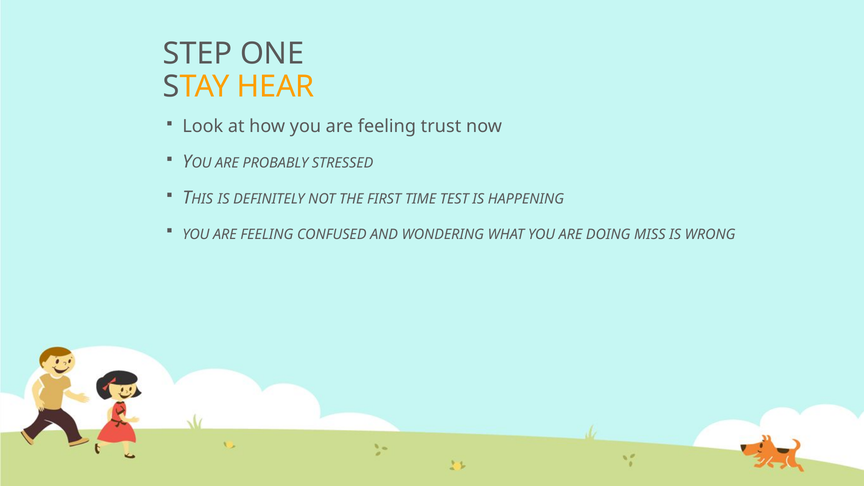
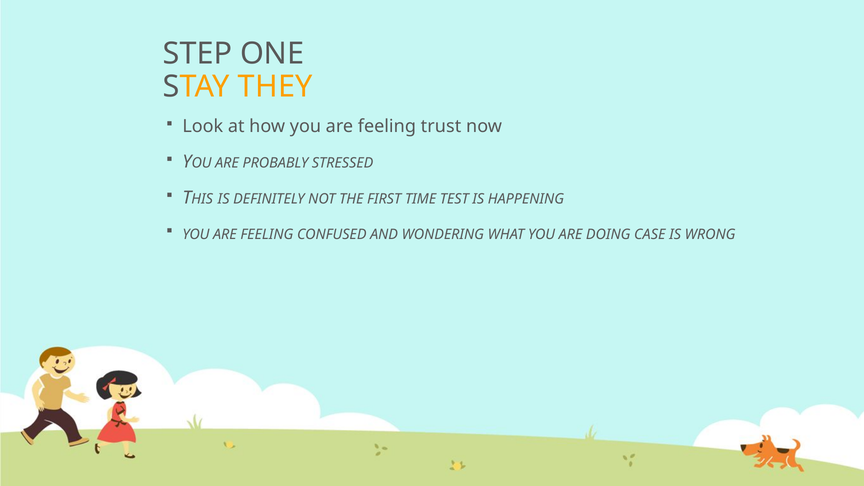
HEAR: HEAR -> THEY
MISS: MISS -> CASE
